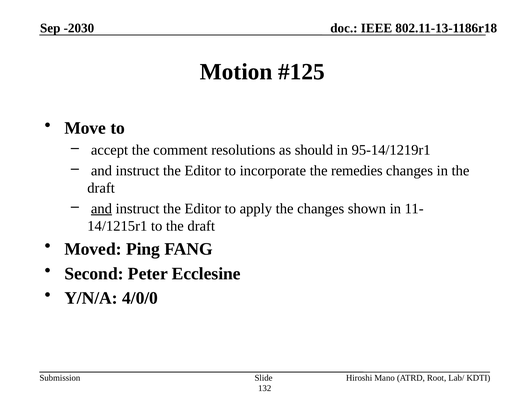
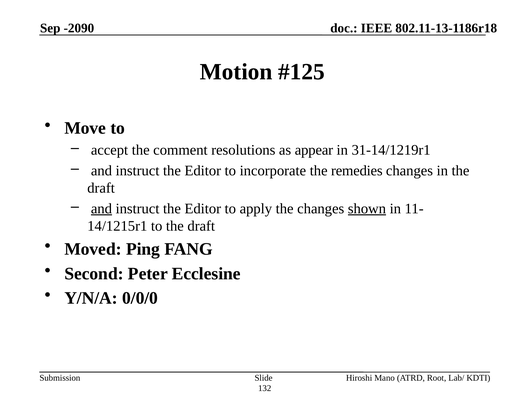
-2030: -2030 -> -2090
should: should -> appear
95-14/1219r1: 95-14/1219r1 -> 31-14/1219r1
shown underline: none -> present
4/0/0: 4/0/0 -> 0/0/0
